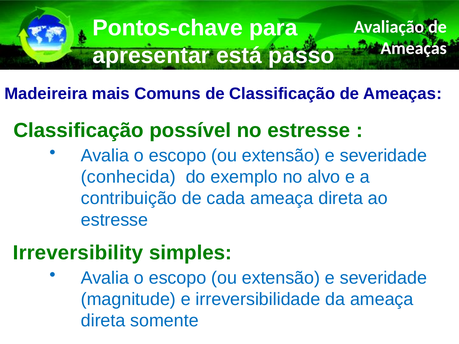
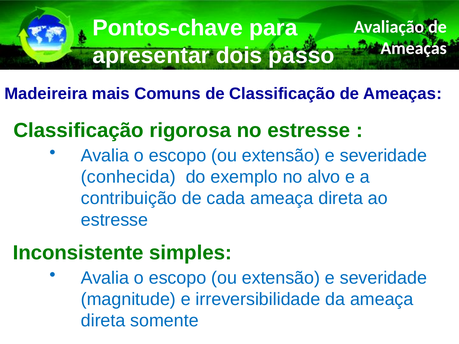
está: está -> dois
possível: possível -> rigorosa
Irreversibility: Irreversibility -> Inconsistente
